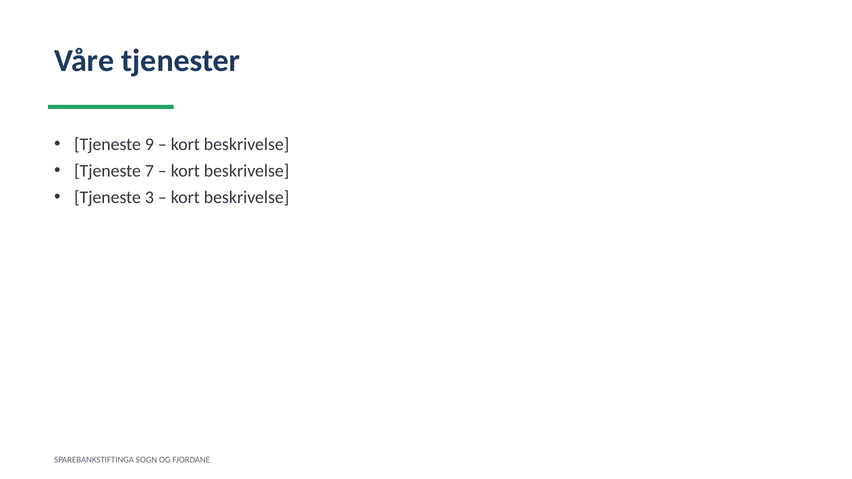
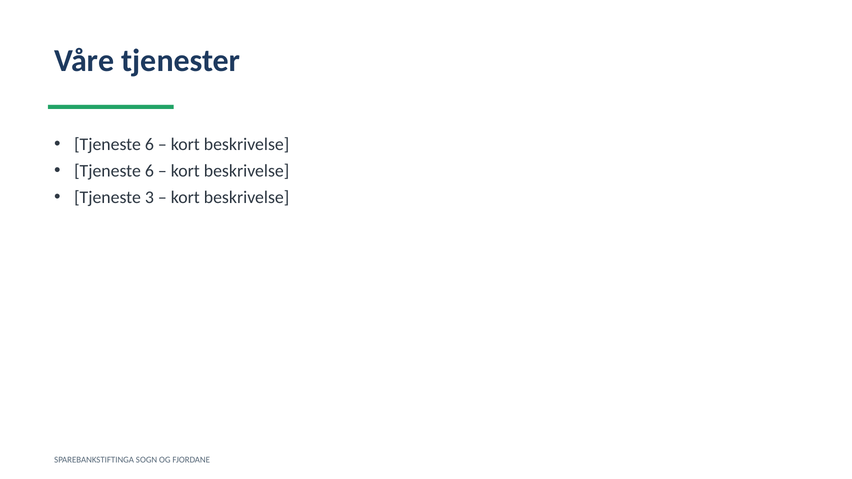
9 at (149, 144): 9 -> 6
7 at (149, 171): 7 -> 6
